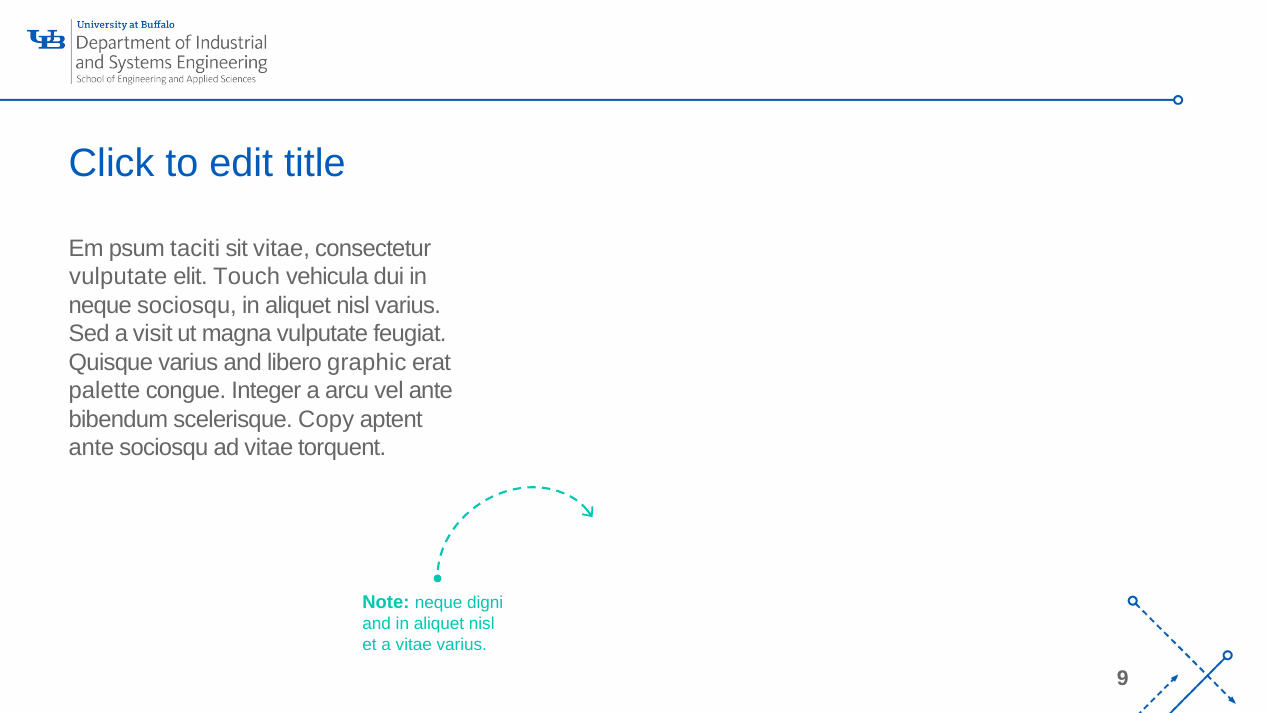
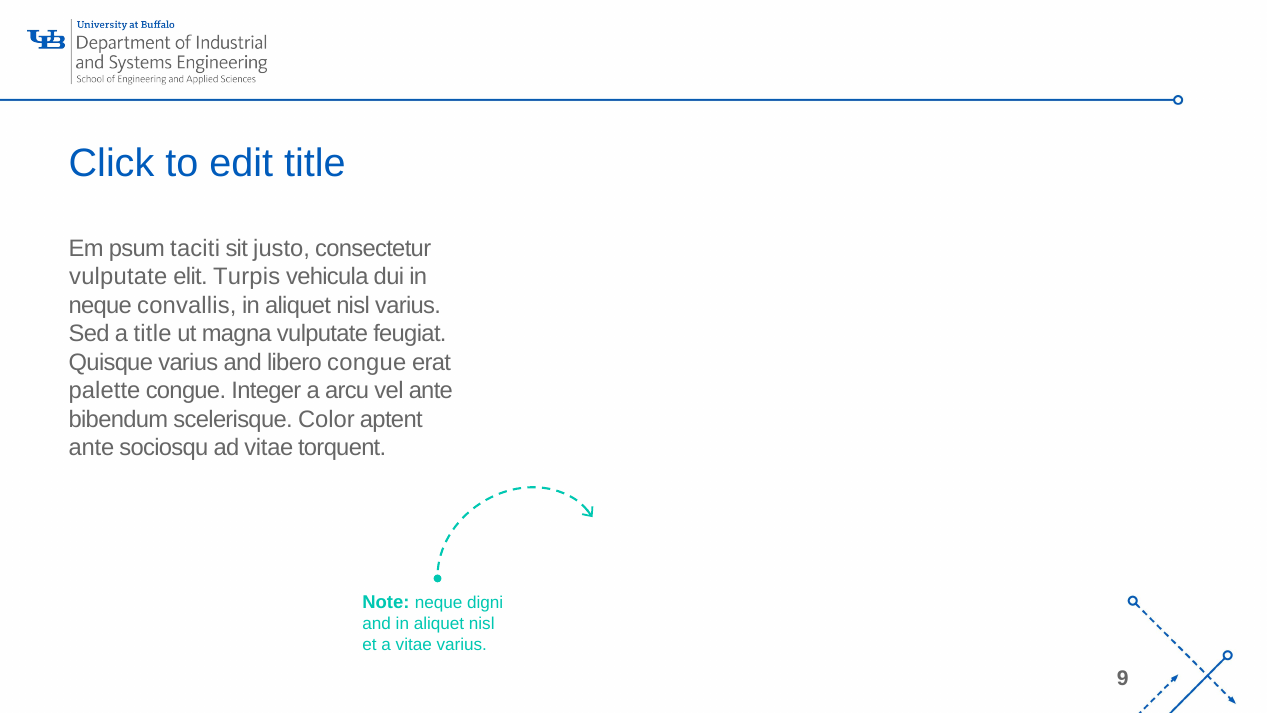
sit vitae: vitae -> justo
Touch: Touch -> Turpis
neque sociosqu: sociosqu -> convallis
a visit: visit -> title
libero graphic: graphic -> congue
Copy: Copy -> Color
